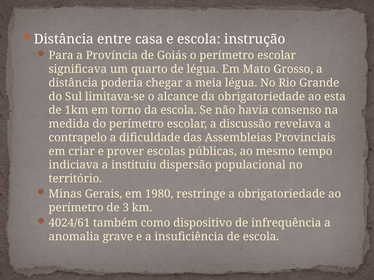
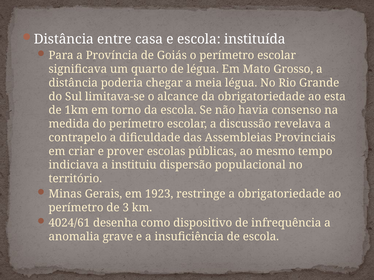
instrução: instrução -> instituída
1980: 1980 -> 1923
também: também -> desenha
